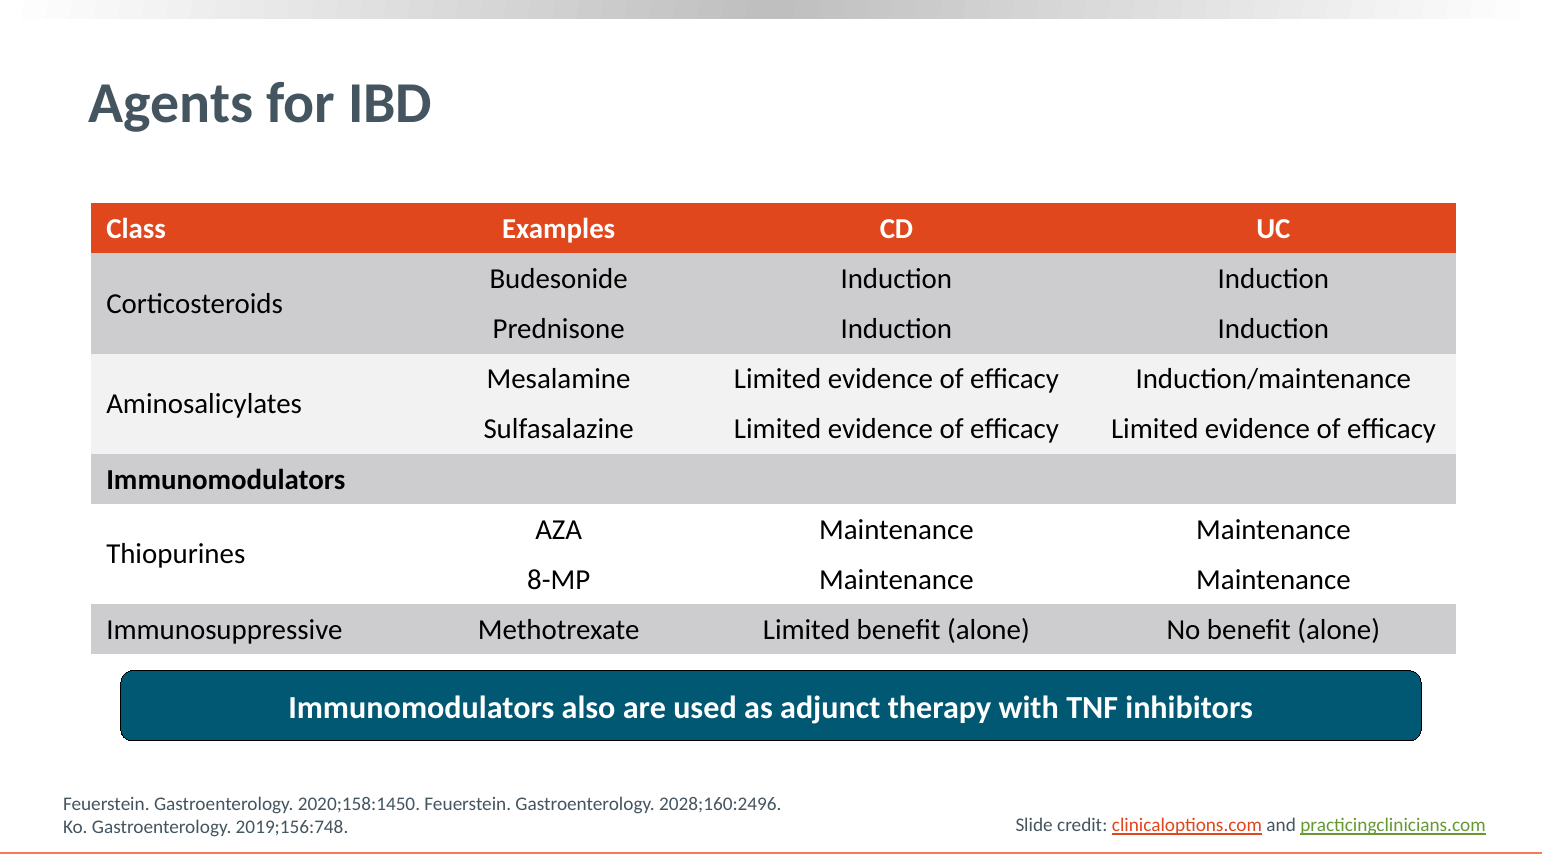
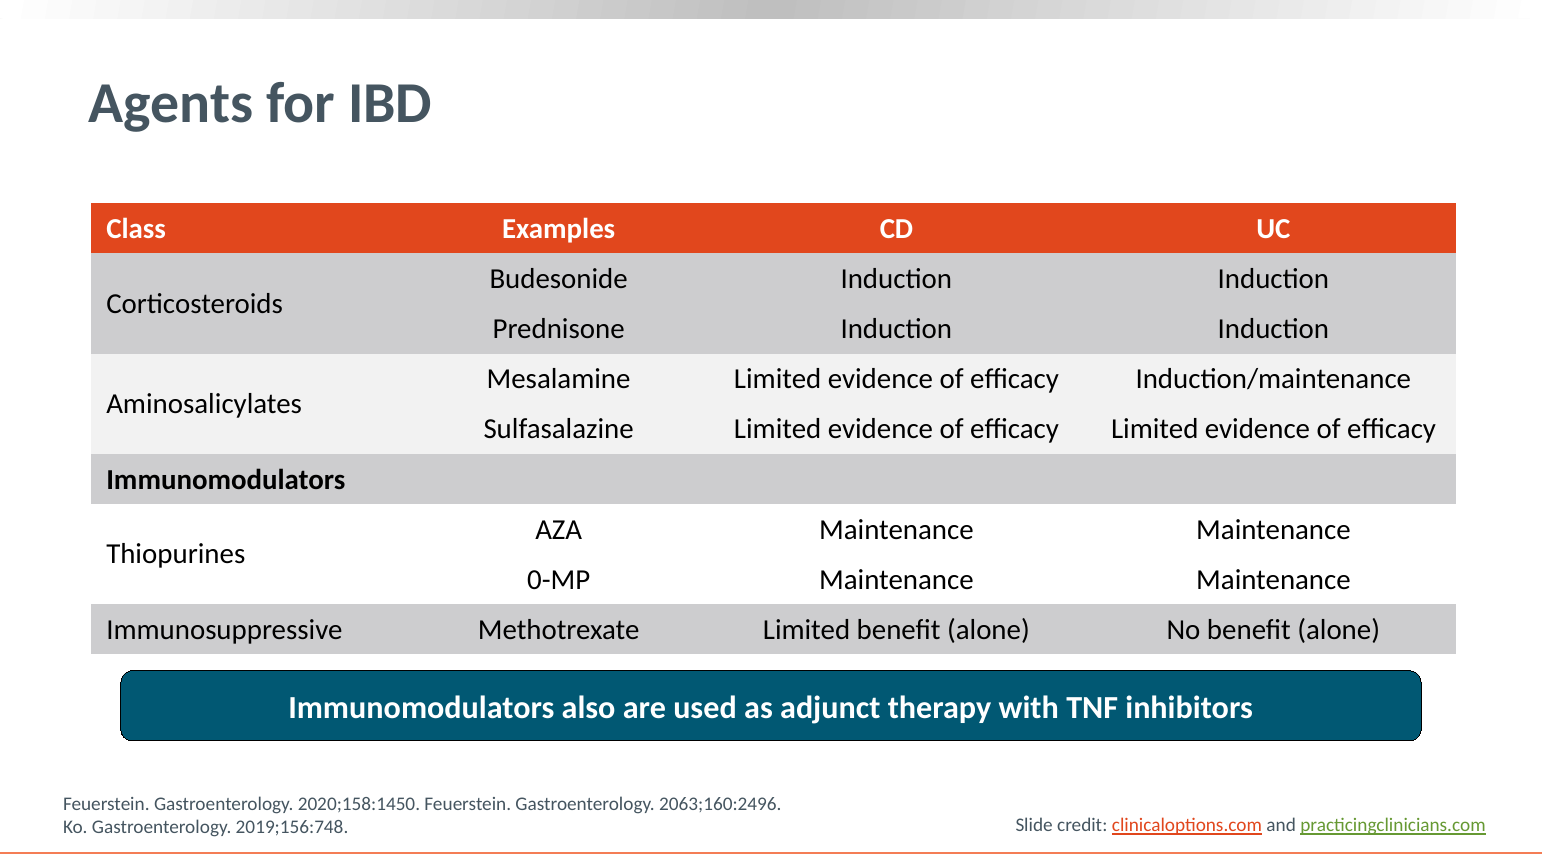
8-MP: 8-MP -> 0-MP
2028;160:2496: 2028;160:2496 -> 2063;160:2496
